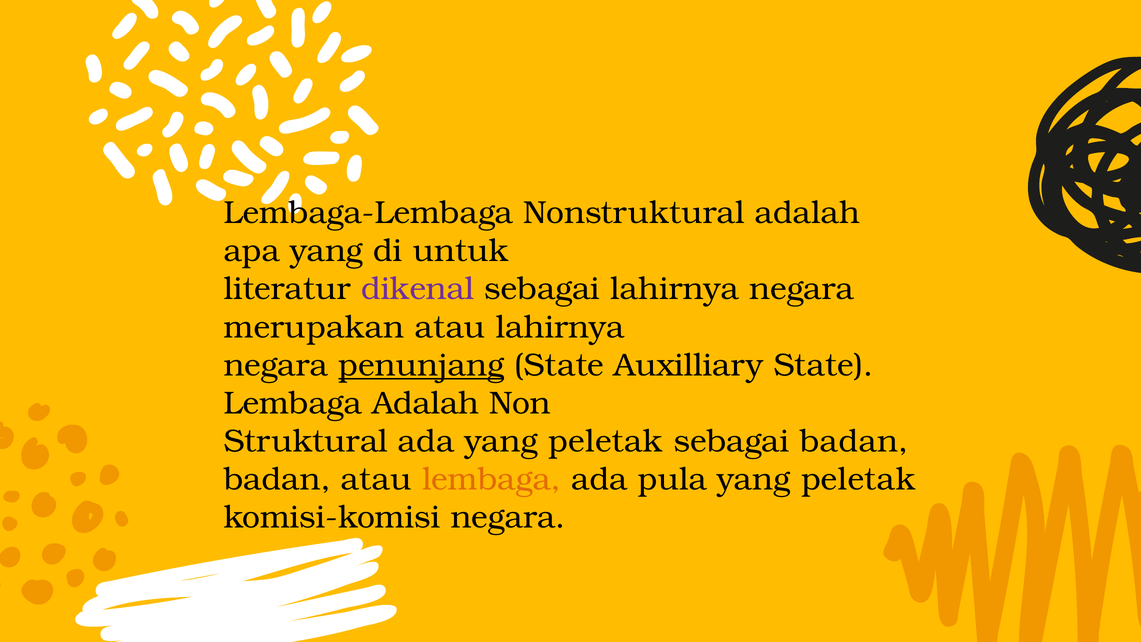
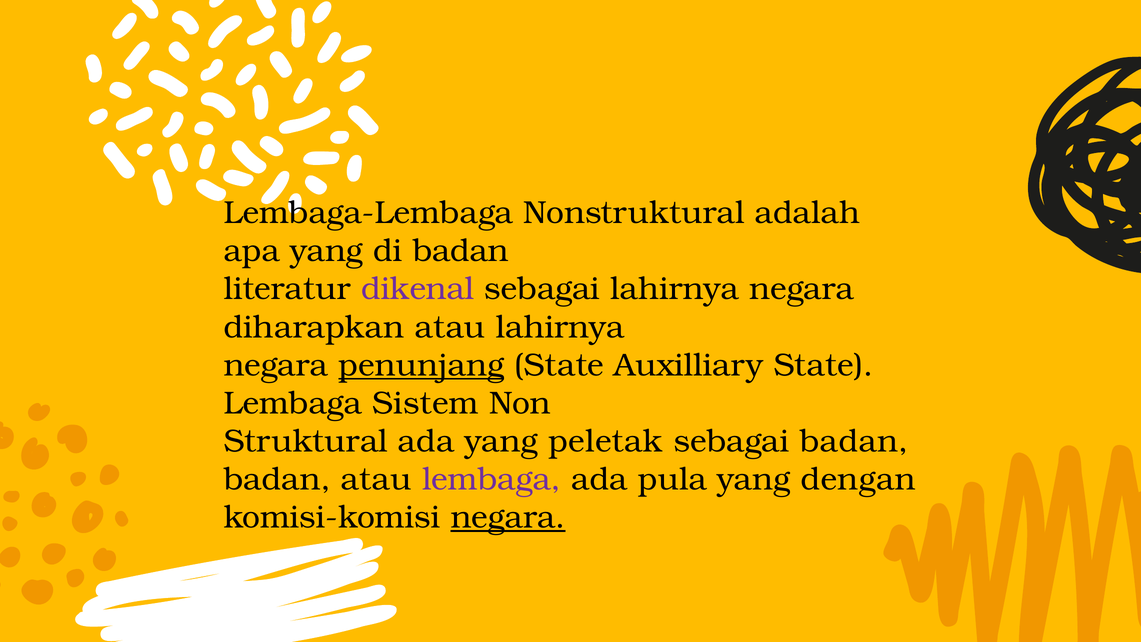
di untuk: untuk -> badan
merupakan: merupakan -> diharapkan
Lembaga Adalah: Adalah -> Sistem
lembaga at (492, 479) colour: orange -> purple
pula yang peletak: peletak -> dengan
negara at (508, 517) underline: none -> present
